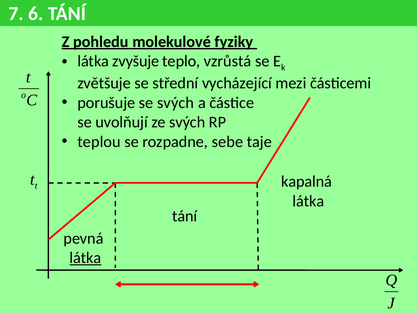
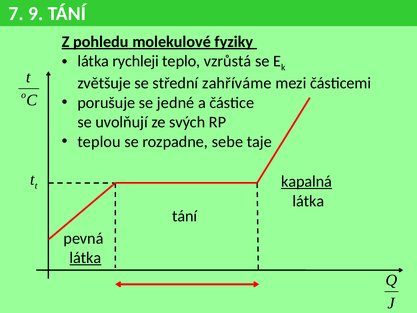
6: 6 -> 9
zvyšuje: zvyšuje -> rychleji
vycházející: vycházející -> zahříváme
se svých: svých -> jedné
kapalná underline: none -> present
